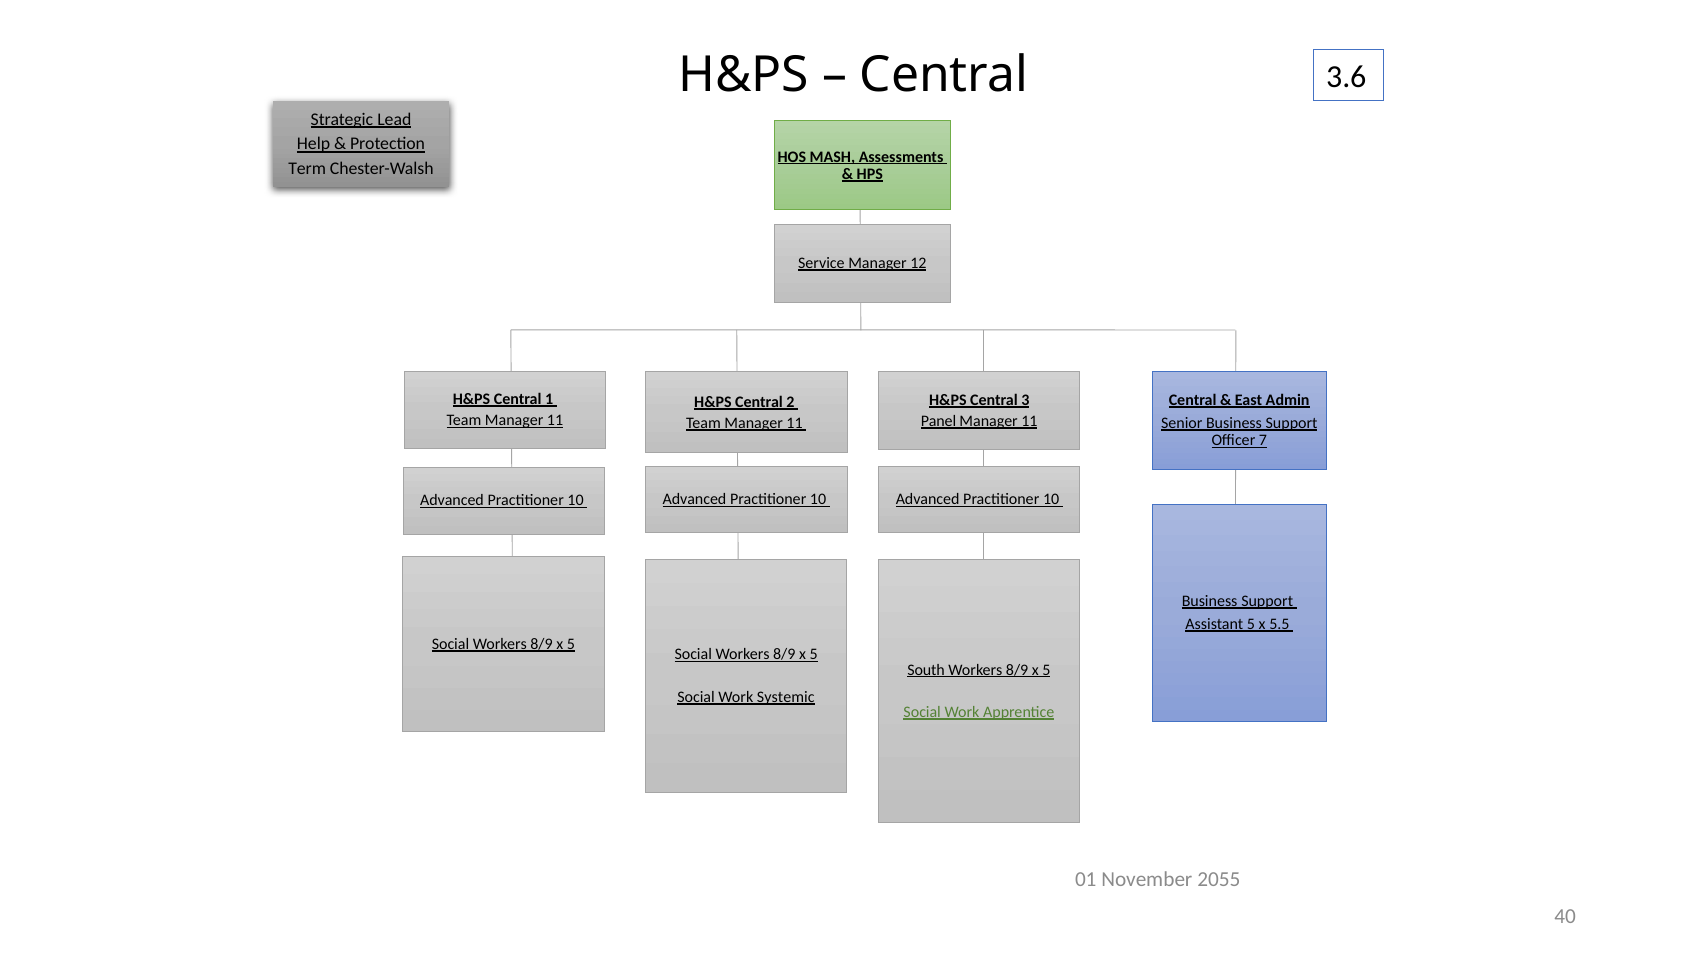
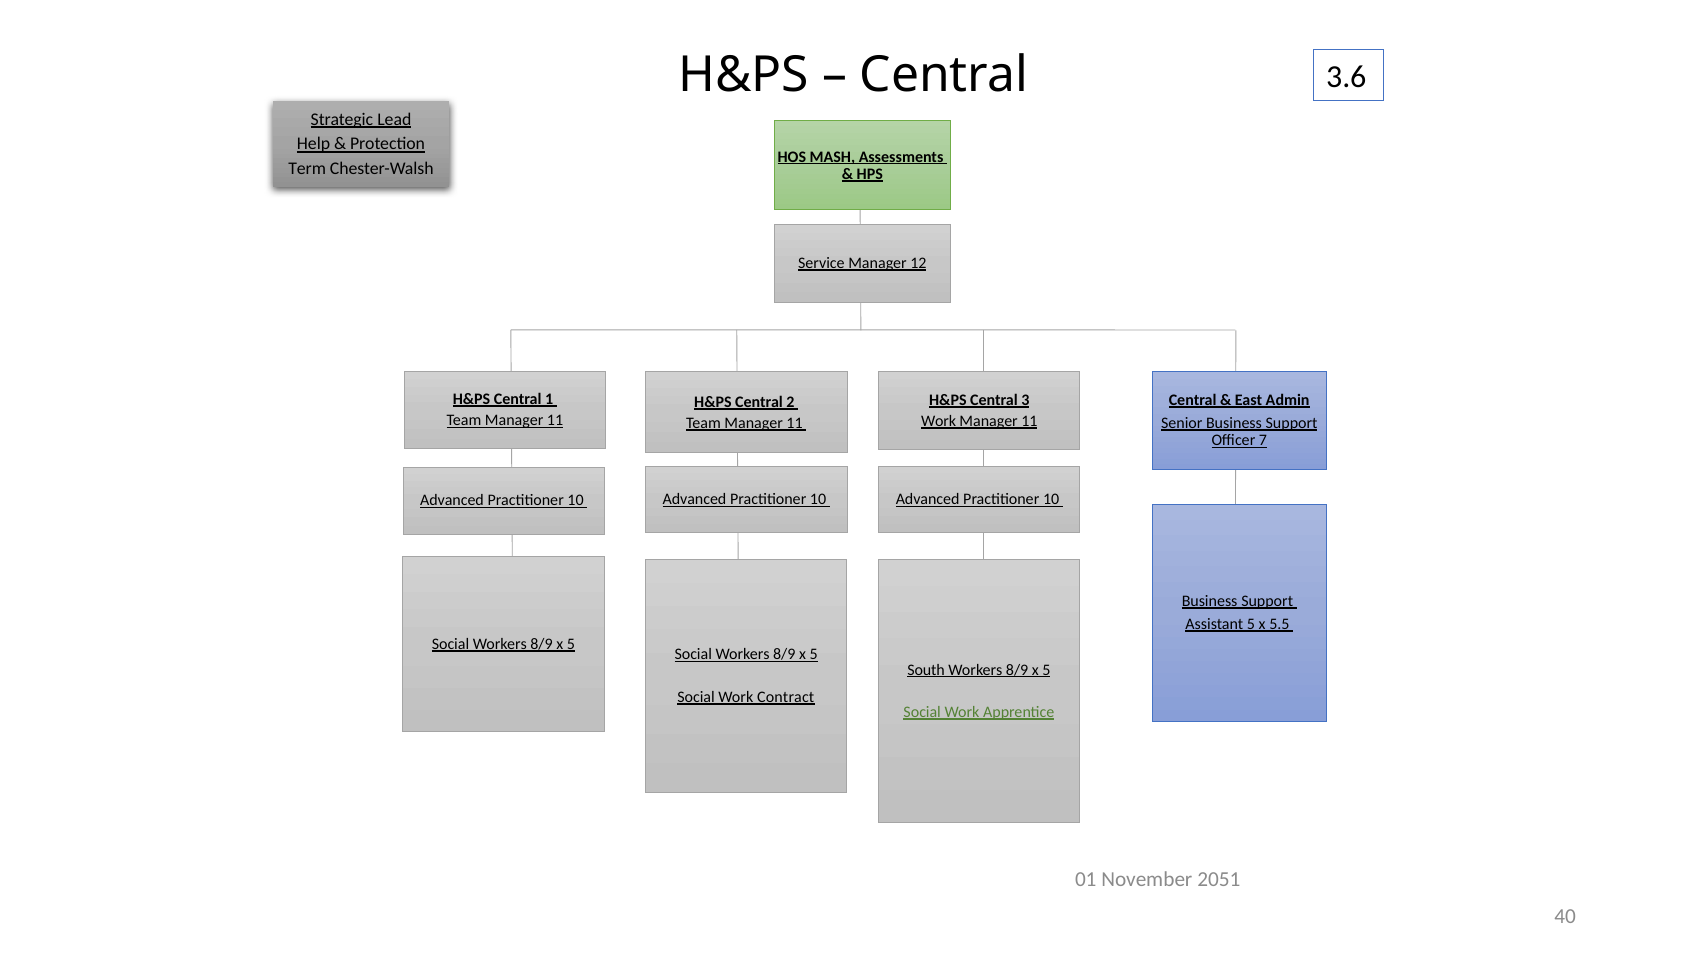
Panel at (939, 421): Panel -> Work
Systemic: Systemic -> Contract
2055: 2055 -> 2051
